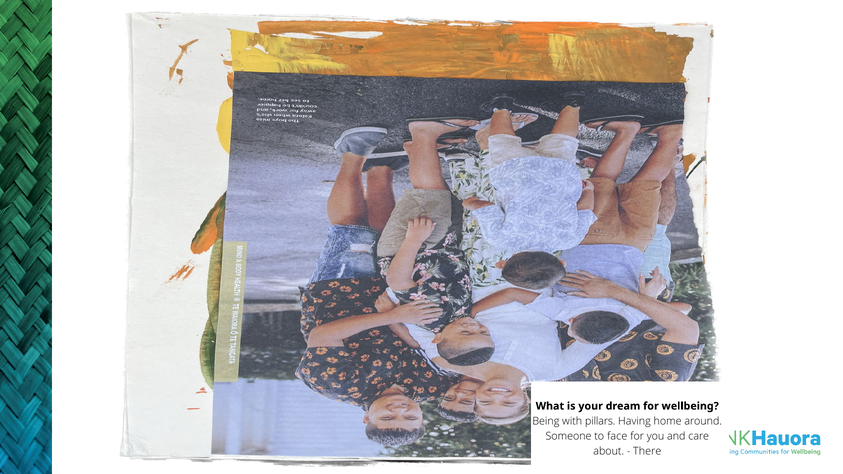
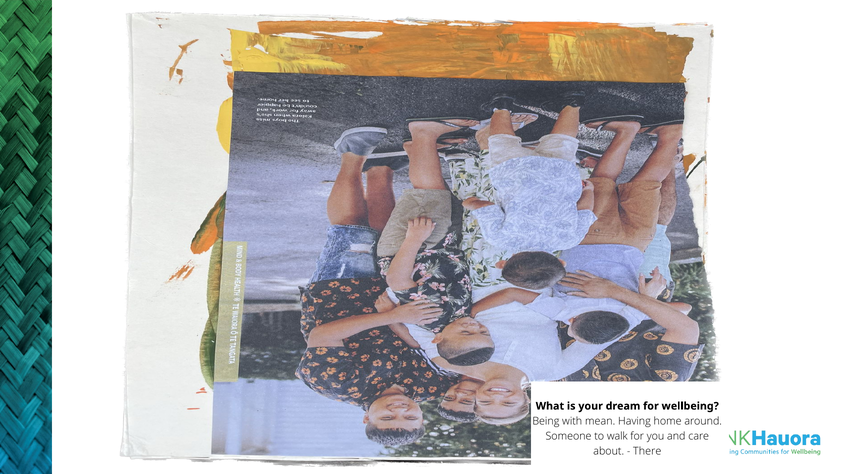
pillars: pillars -> mean
face: face -> walk
